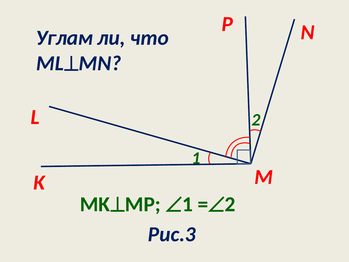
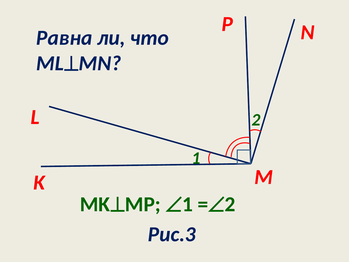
Углам: Углам -> Равна
